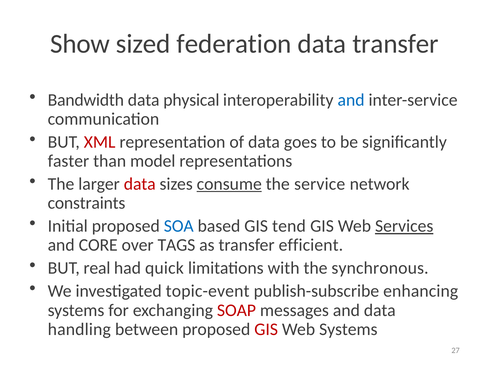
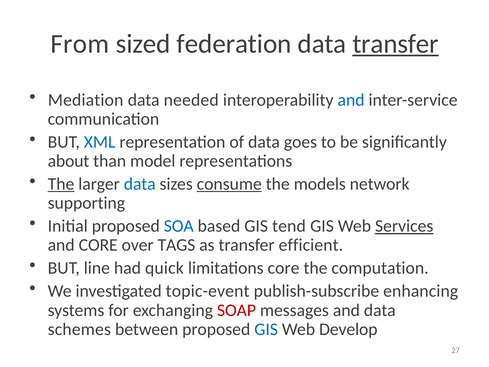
Show: Show -> From
transfer at (396, 44) underline: none -> present
Bandwidth: Bandwidth -> Mediation
physical: physical -> needed
XML colour: red -> blue
faster: faster -> about
The at (61, 184) underline: none -> present
data at (140, 184) colour: red -> blue
service: service -> models
constraints: constraints -> supporting
real: real -> line
limitations with: with -> core
synchronous: synchronous -> computation
handling: handling -> schemes
GIS at (266, 329) colour: red -> blue
Web Systems: Systems -> Develop
